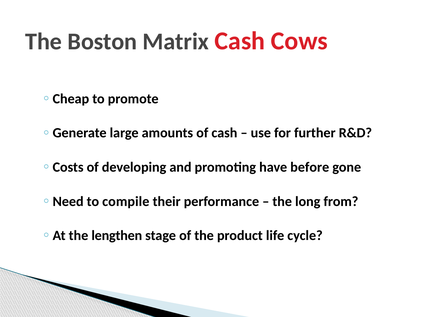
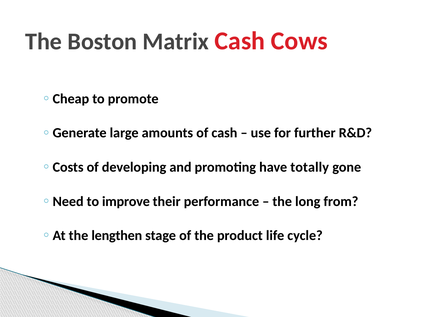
before: before -> totally
compile: compile -> improve
